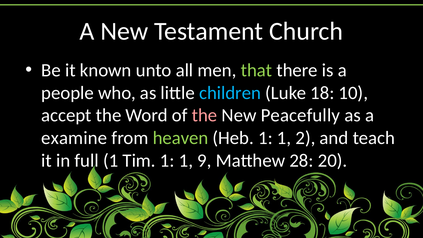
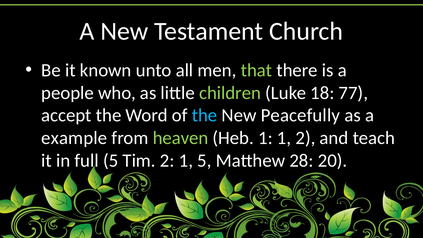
children colour: light blue -> light green
10: 10 -> 77
the at (205, 115) colour: pink -> light blue
examine: examine -> example
full 1: 1 -> 5
Tim 1: 1 -> 2
1 9: 9 -> 5
